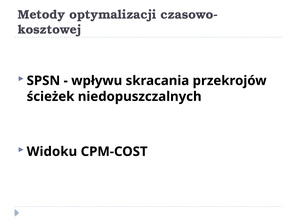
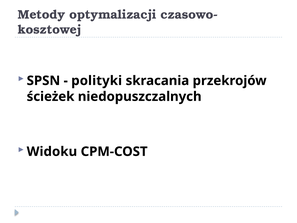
wpływu: wpływu -> polityki
